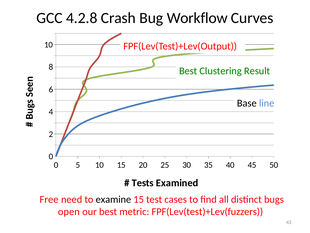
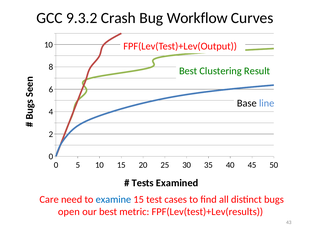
4.2.8: 4.2.8 -> 9.3.2
Free: Free -> Care
examine colour: black -> blue
FPF(Lev(test)+Lev(fuzzers: FPF(Lev(test)+Lev(fuzzers -> FPF(Lev(test)+Lev(results
